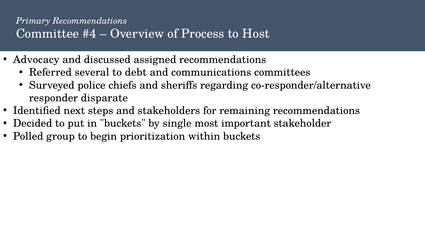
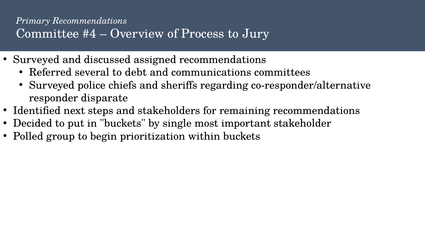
Host: Host -> Jury
Advocacy at (36, 60): Advocacy -> Surveyed
